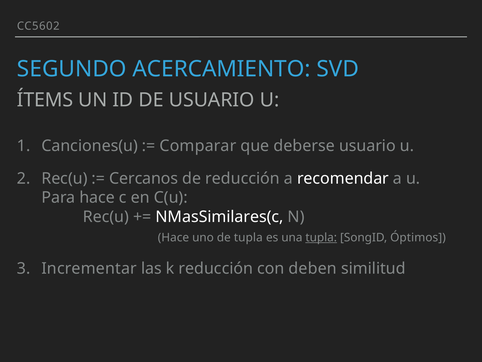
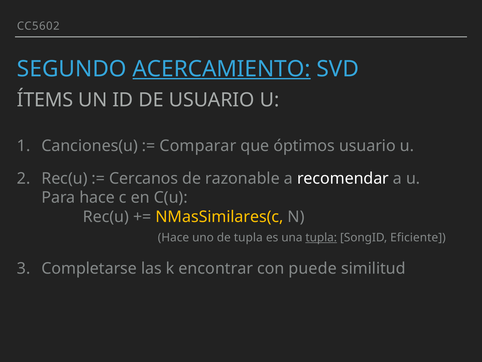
ACERCAMIENTO underline: none -> present
deberse: deberse -> óptimos
de reducción: reducción -> razonable
NMasSimilares(c colour: white -> yellow
Óptimos: Óptimos -> Eficiente
Incrementar: Incrementar -> Completarse
k reducción: reducción -> encontrar
deben: deben -> puede
